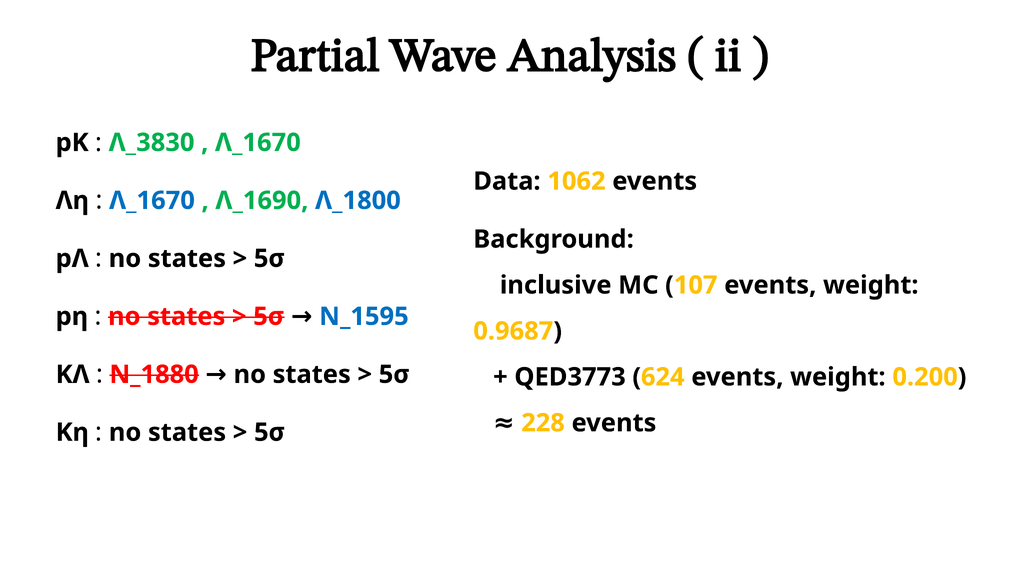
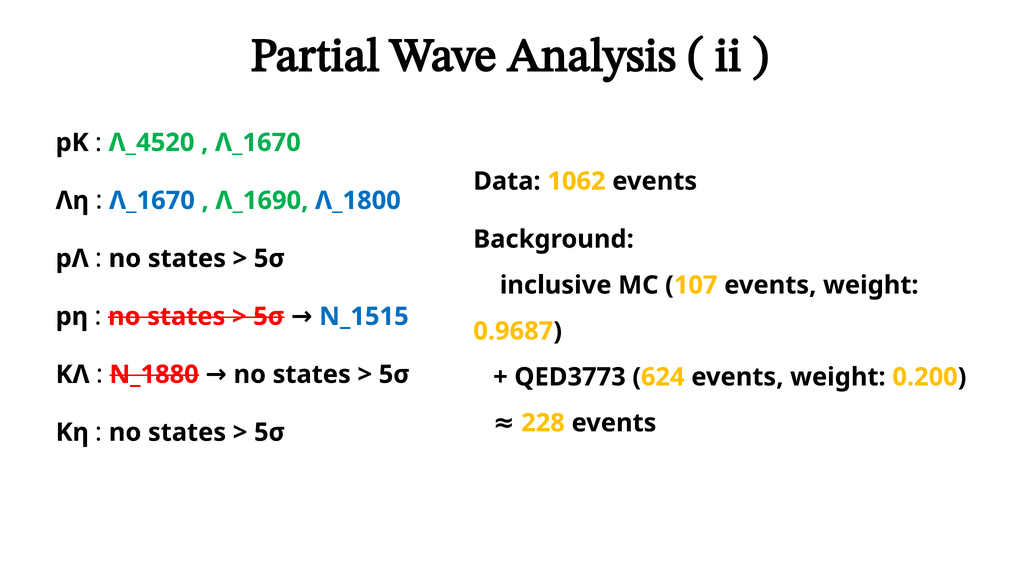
Λ_3830: Λ_3830 -> Λ_4520
N_1595: N_1595 -> N_1515
